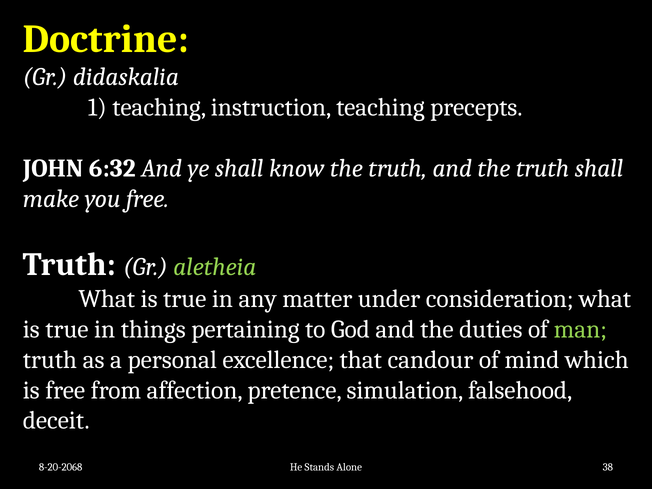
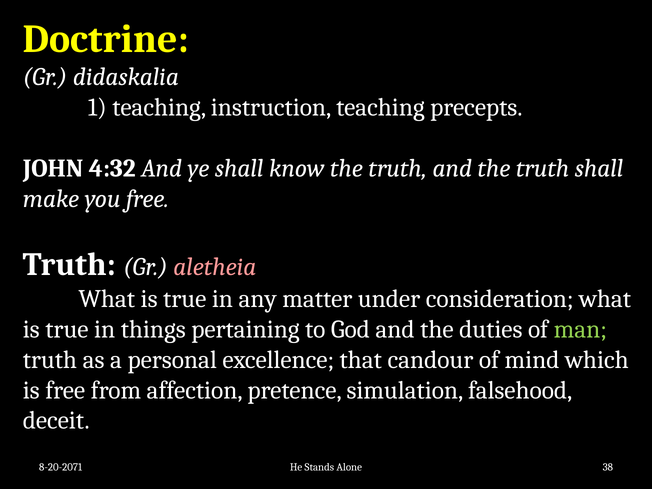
6:32: 6:32 -> 4:32
aletheia colour: light green -> pink
8-20-2068: 8-20-2068 -> 8-20-2071
